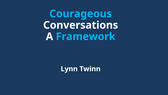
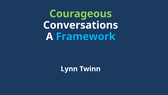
Courageous colour: light blue -> light green
